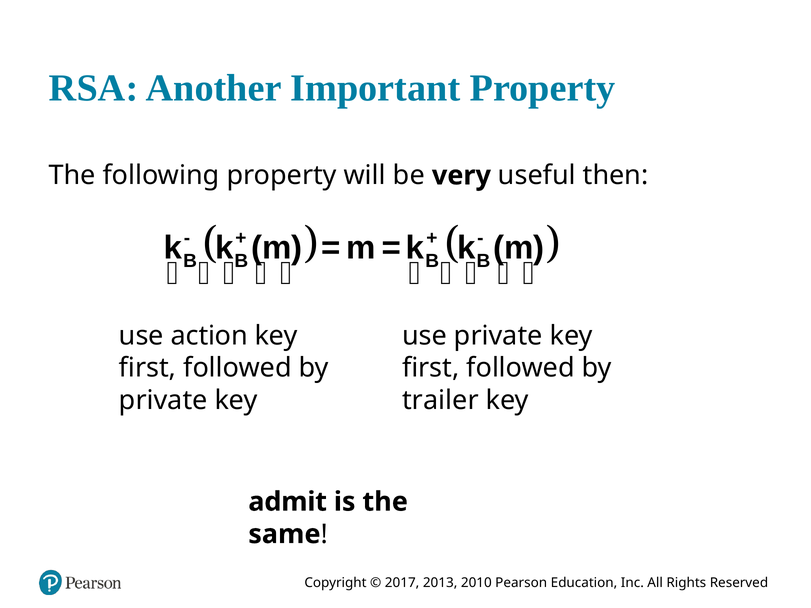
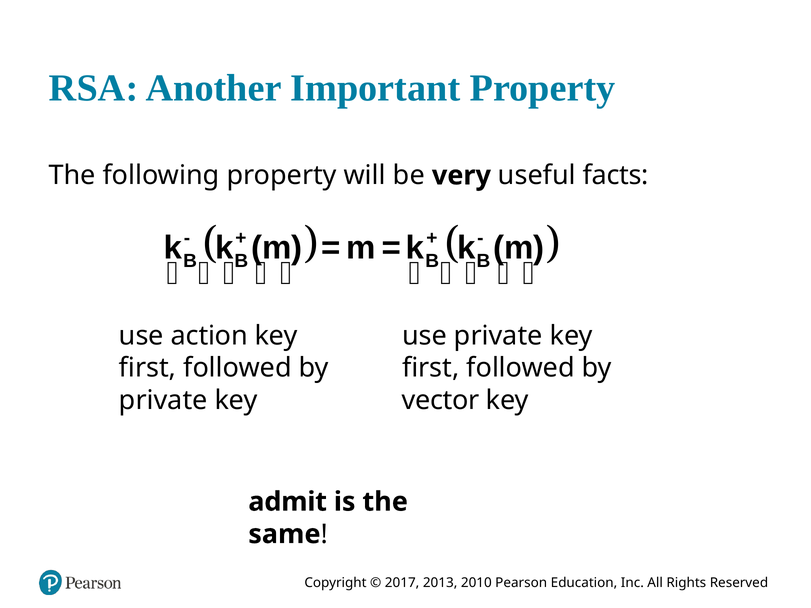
then: then -> facts
trailer: trailer -> vector
